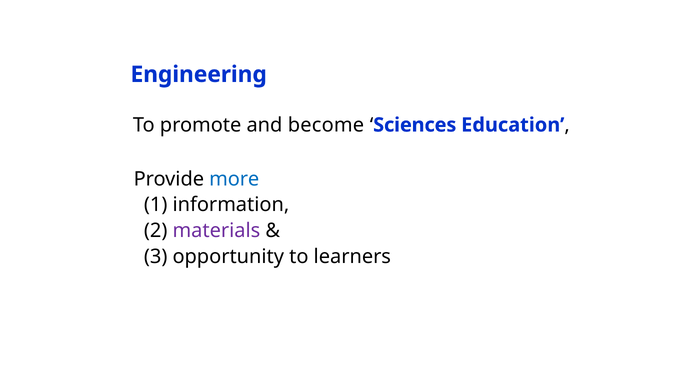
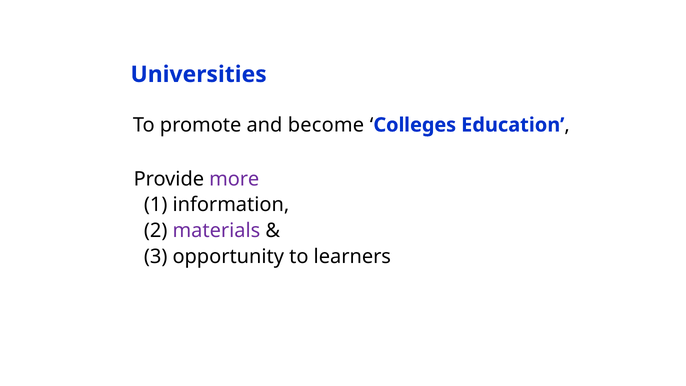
Engineering: Engineering -> Universities
Sciences: Sciences -> Colleges
more colour: blue -> purple
